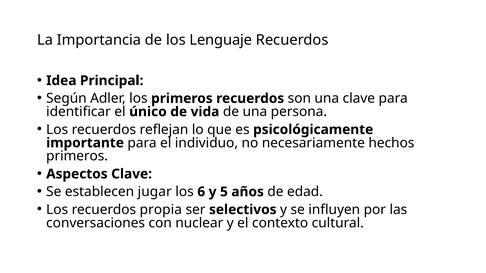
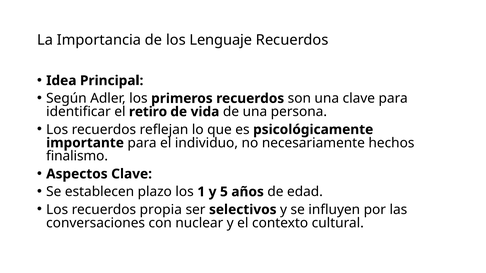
único: único -> retiro
primeros at (77, 156): primeros -> finalismo
jugar: jugar -> plazo
6: 6 -> 1
